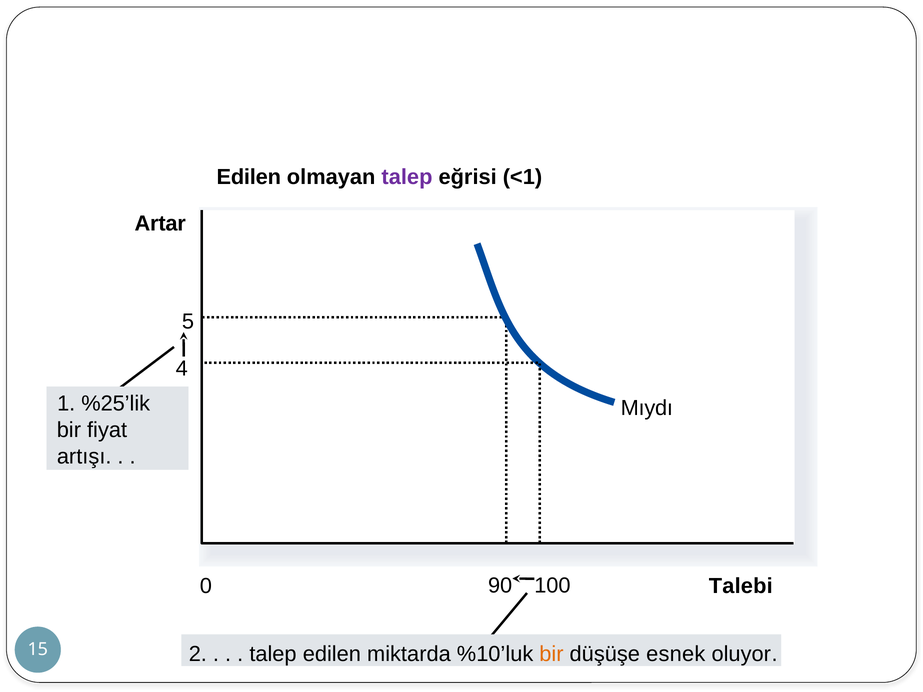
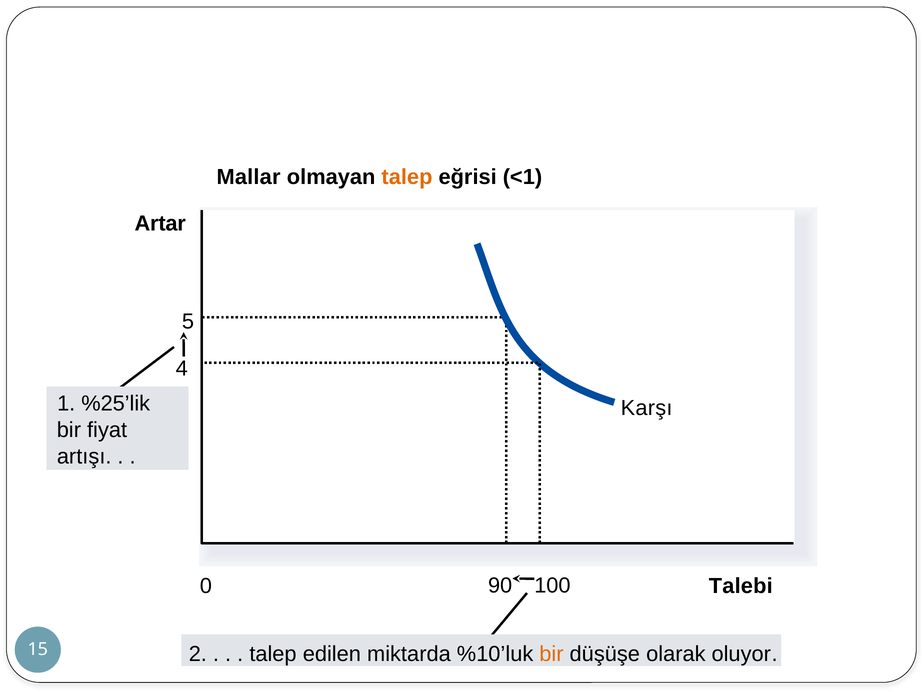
Edilen at (249, 177): Edilen -> Mallar
talep at (407, 177) colour: purple -> orange
Mıydı: Mıydı -> Karşı
esnek: esnek -> olarak
